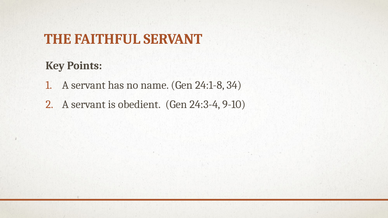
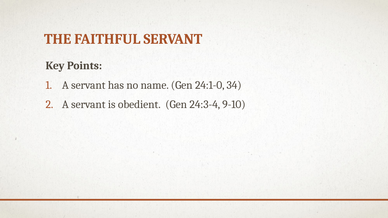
24:1-8: 24:1-8 -> 24:1-0
